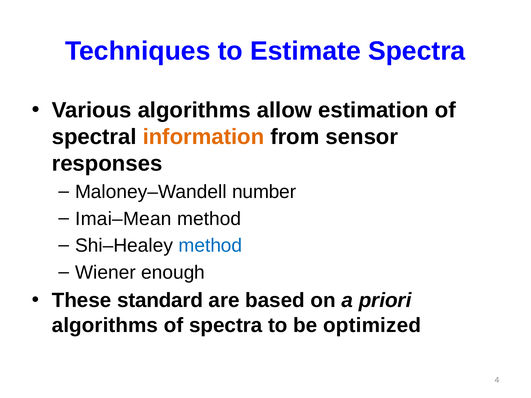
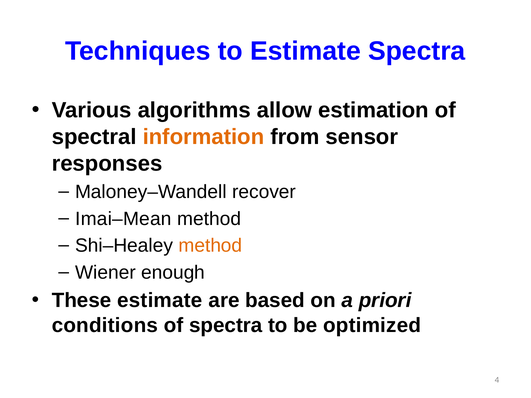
number: number -> recover
method at (210, 246) colour: blue -> orange
These standard: standard -> estimate
algorithms at (105, 325): algorithms -> conditions
